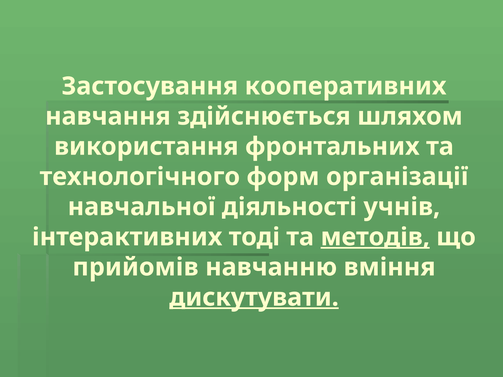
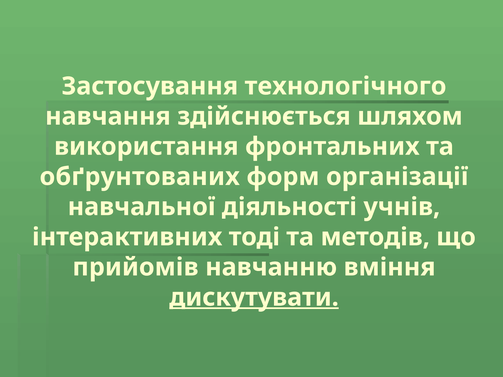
кооперативних: кооперативних -> технологічного
технологічного: технологічного -> обґрунтованих
методів underline: present -> none
